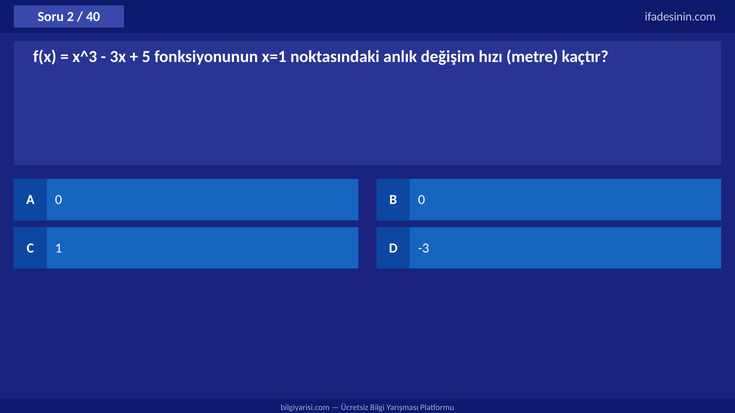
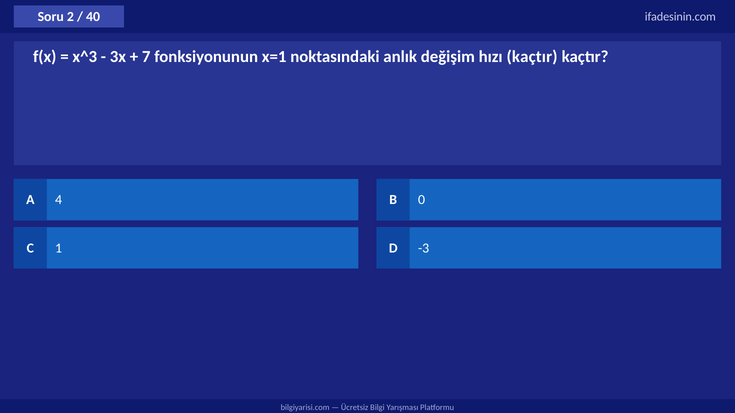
5: 5 -> 7
hızı metre: metre -> kaçtır
A 0: 0 -> 4
